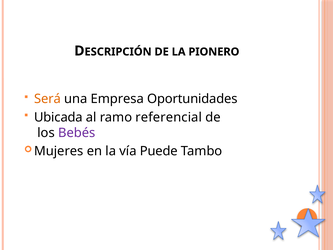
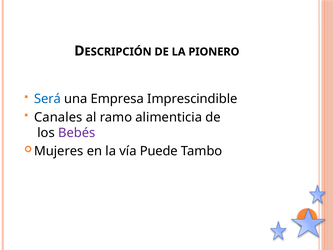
Será colour: orange -> blue
Oportunidades: Oportunidades -> Imprescindible
Ubicada: Ubicada -> Canales
referencial: referencial -> alimenticia
